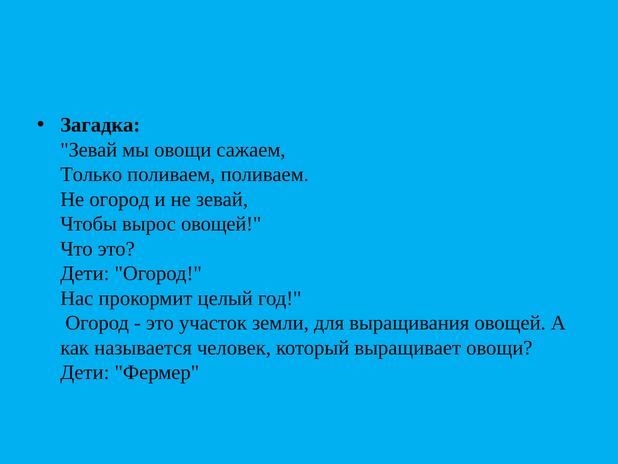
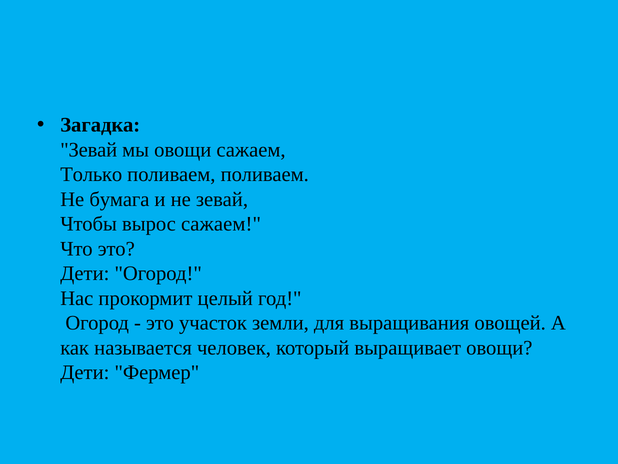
Не огород: огород -> бумага
вырос овощей: овощей -> сажаем
